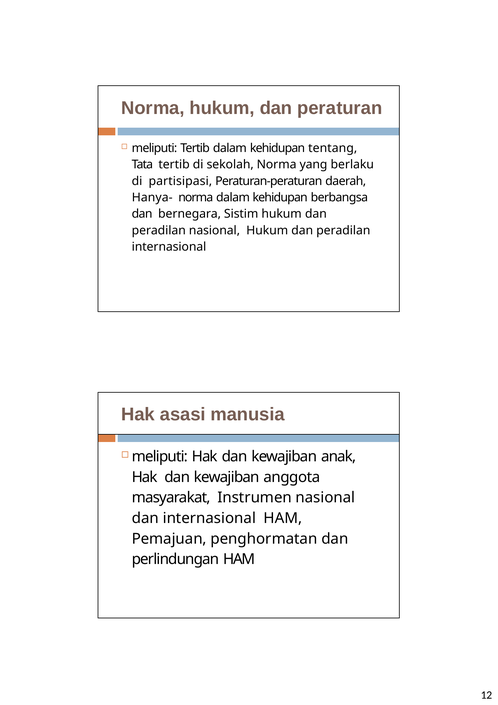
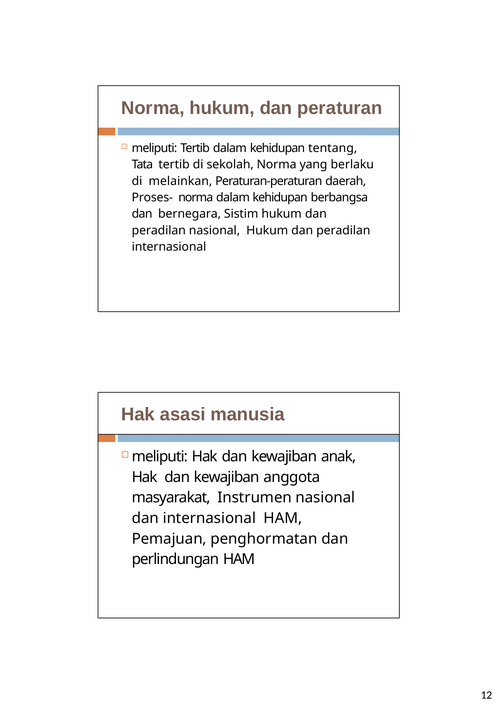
partisipasi: partisipasi -> melainkan
Hanya-: Hanya- -> Proses-
